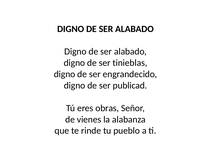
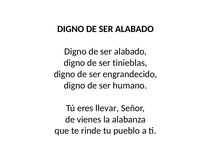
publicad: publicad -> humano
obras: obras -> llevar
